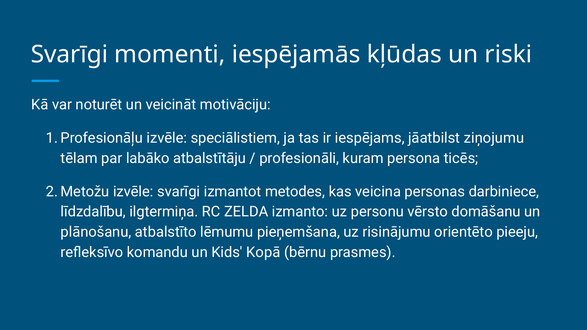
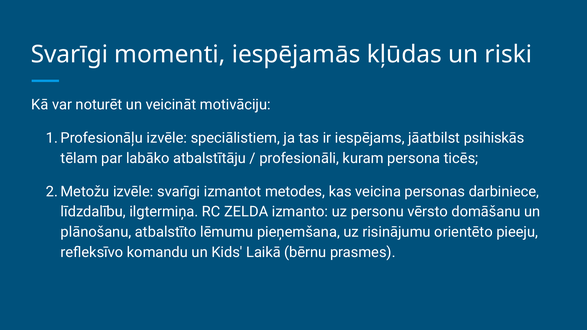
ziņojumu: ziņojumu -> psihiskās
Kopā: Kopā -> Laikā
